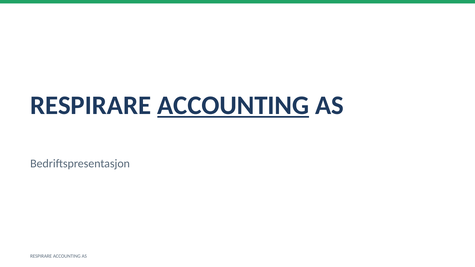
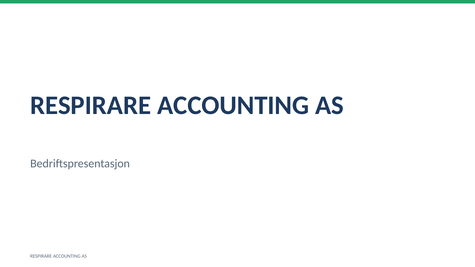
ACCOUNTING at (233, 105) underline: present -> none
